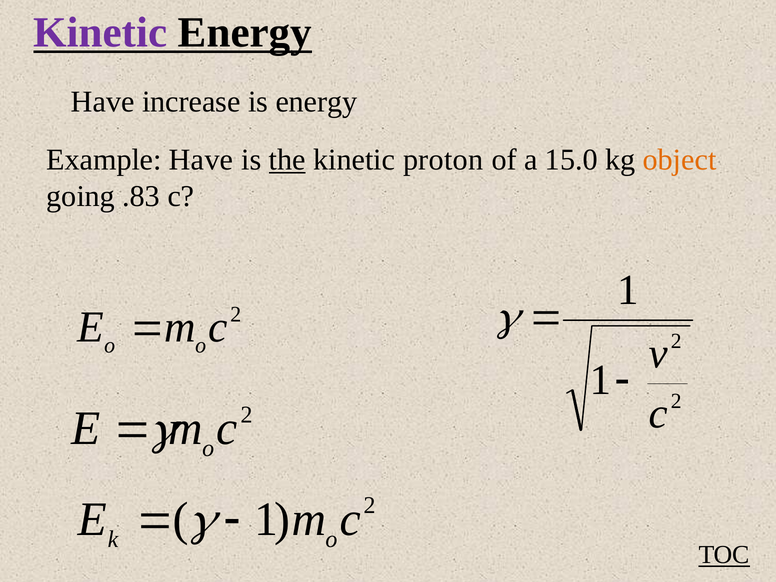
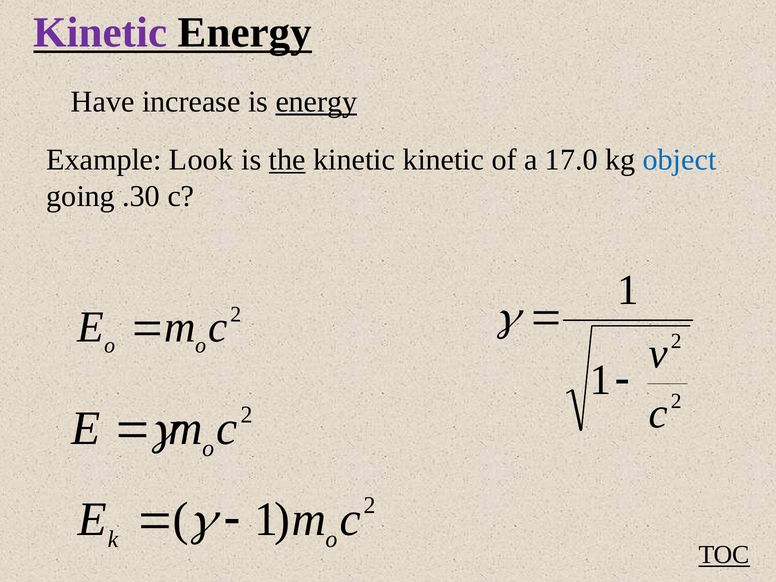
energy at (316, 102) underline: none -> present
Example Have: Have -> Look
kinetic proton: proton -> kinetic
15.0: 15.0 -> 17.0
object colour: orange -> blue
.83: .83 -> .30
